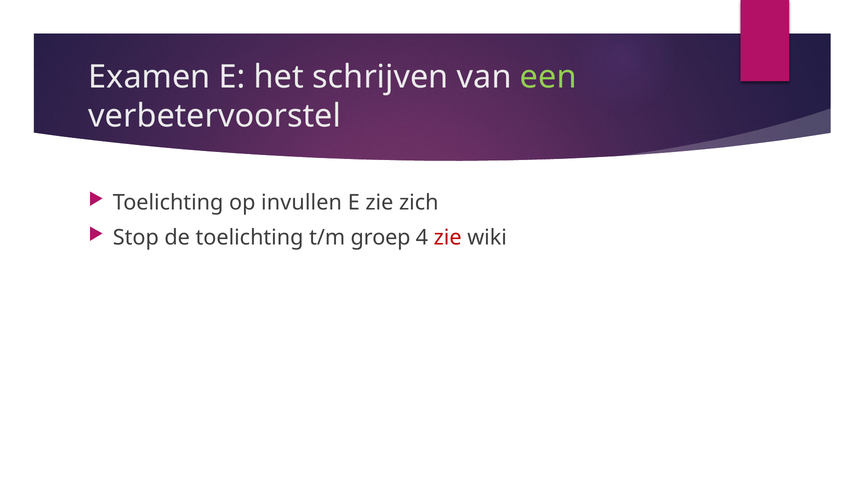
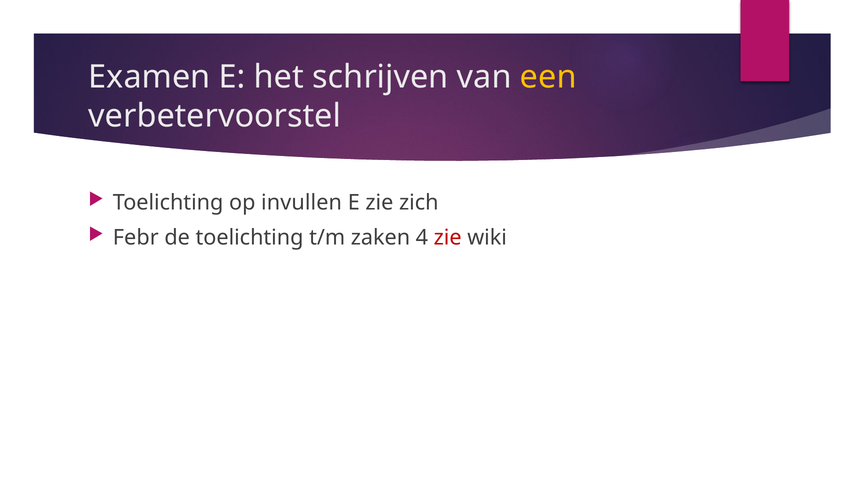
een colour: light green -> yellow
Stop: Stop -> Febr
groep: groep -> zaken
